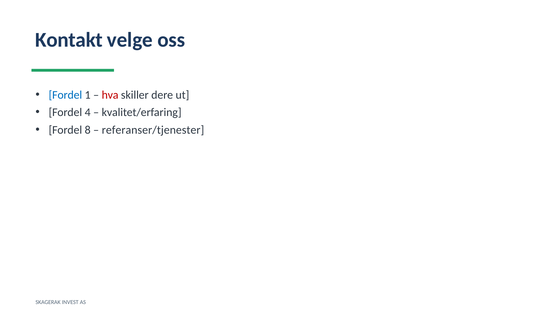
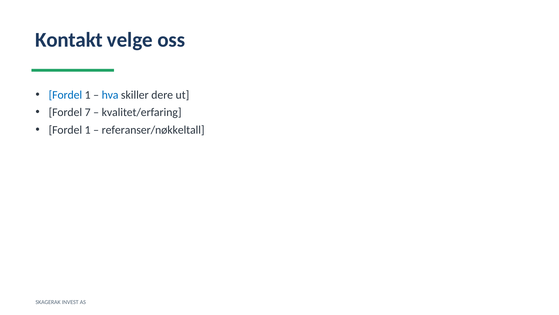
hva colour: red -> blue
4: 4 -> 7
8 at (88, 130): 8 -> 1
referanser/tjenester: referanser/tjenester -> referanser/nøkkeltall
